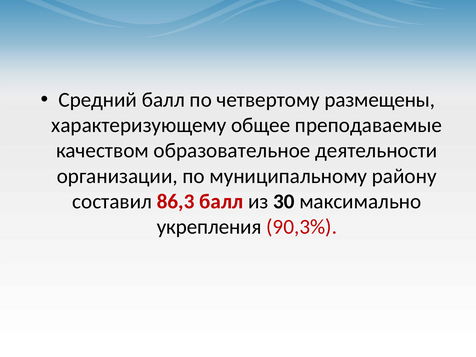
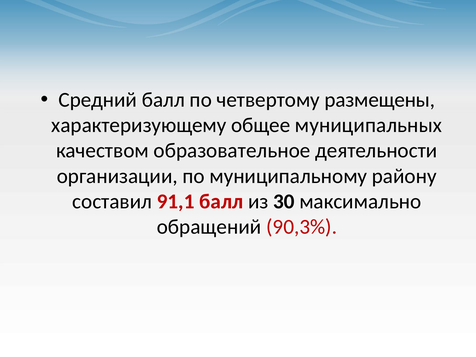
преподаваемые: преподаваемые -> муниципальных
86,3: 86,3 -> 91,1
укрепления: укрепления -> обращений
